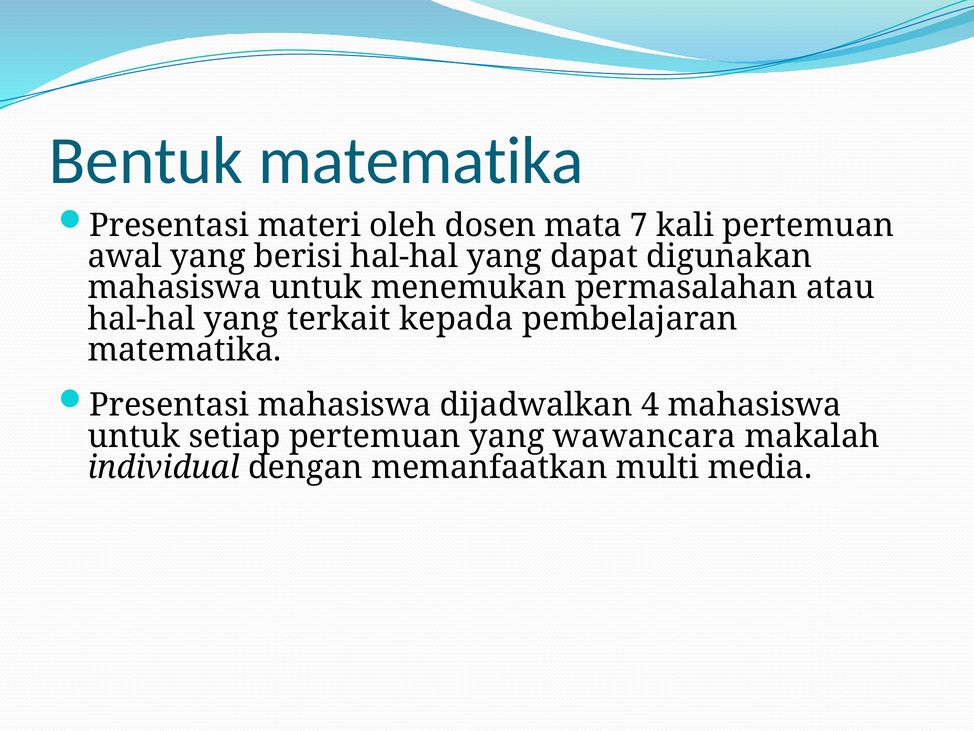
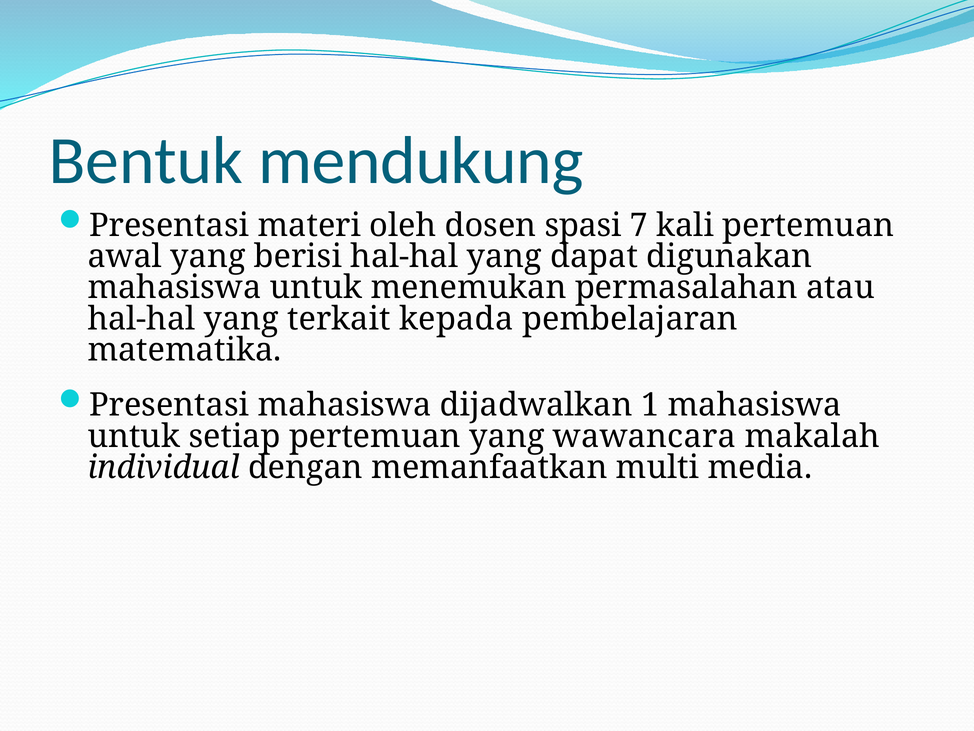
Bentuk matematika: matematika -> mendukung
mata: mata -> spasi
4: 4 -> 1
